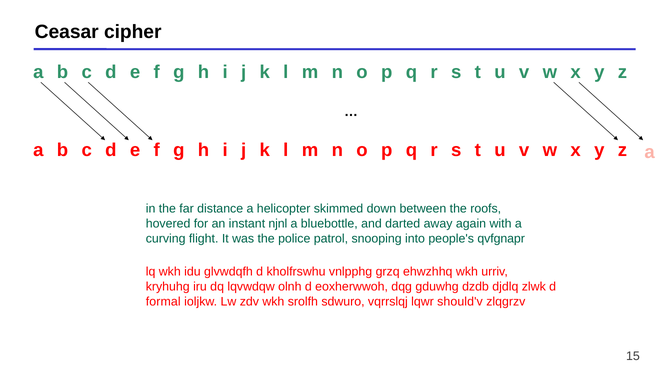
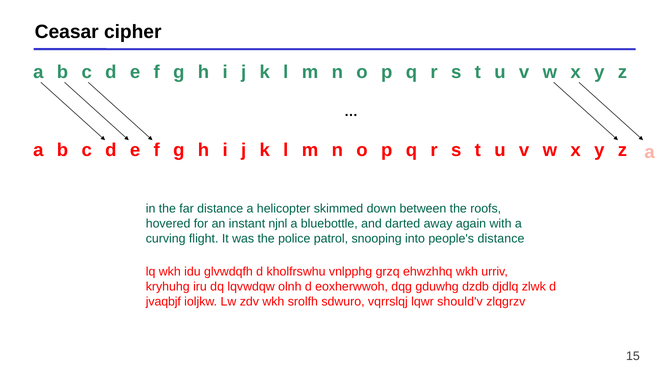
people's qvfgnapr: qvfgnapr -> distance
formal: formal -> jvaqbjf
